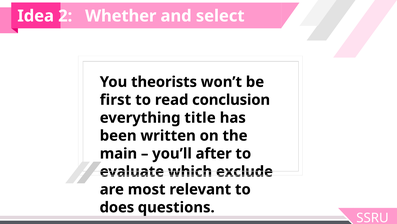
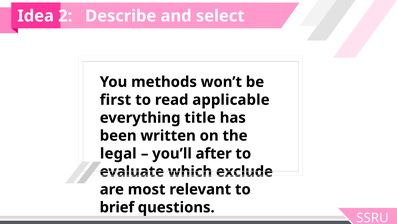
Whether: Whether -> Describe
theorists: theorists -> methods
conclusion: conclusion -> applicable
main: main -> legal
does: does -> brief
